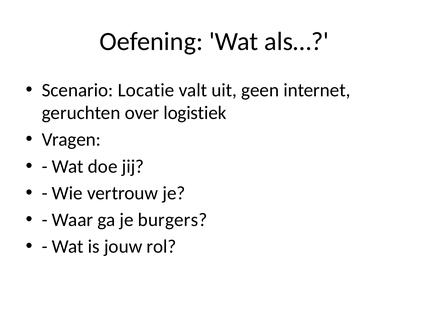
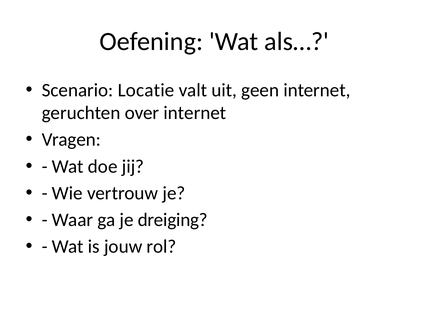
over logistiek: logistiek -> internet
burgers: burgers -> dreiging
